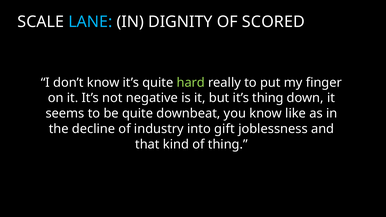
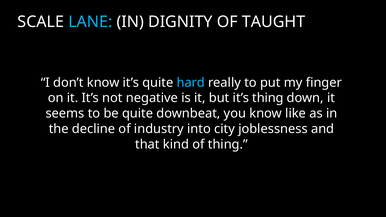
SCORED: SCORED -> TAUGHT
hard colour: light green -> light blue
gift: gift -> city
